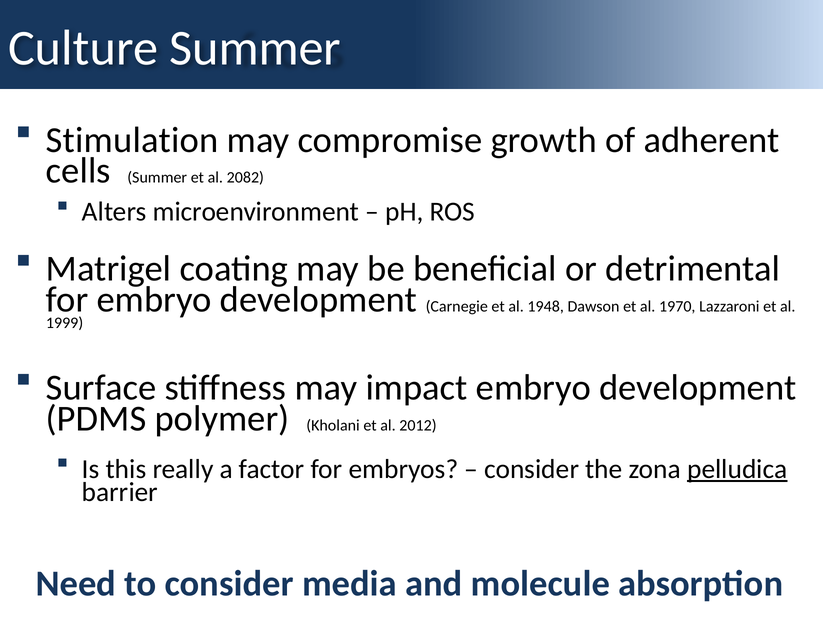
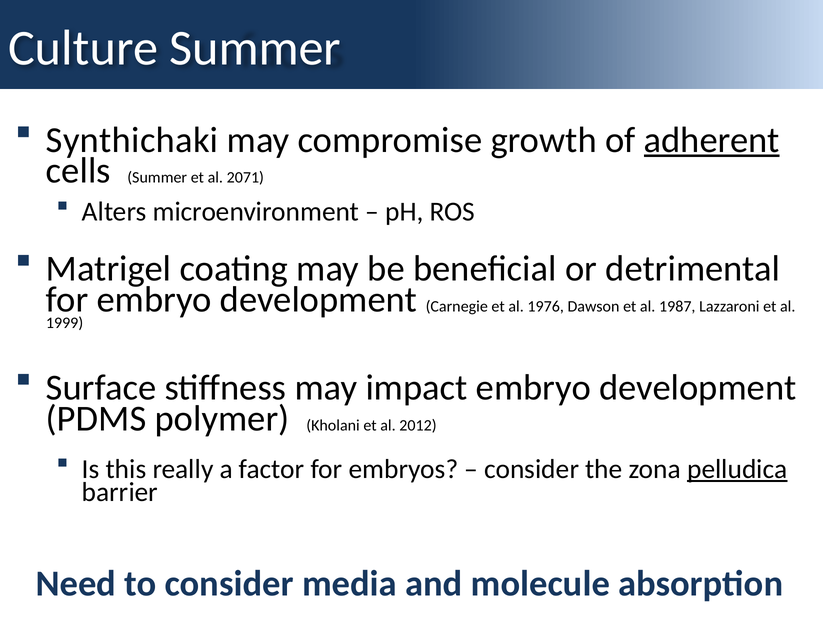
Stimulation: Stimulation -> Synthichaki
adherent underline: none -> present
2082: 2082 -> 2071
1948: 1948 -> 1976
1970: 1970 -> 1987
